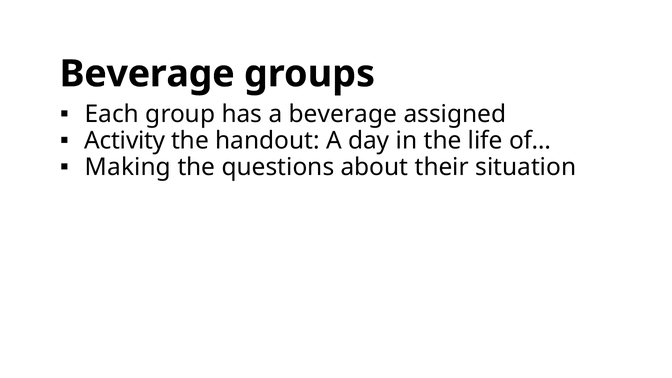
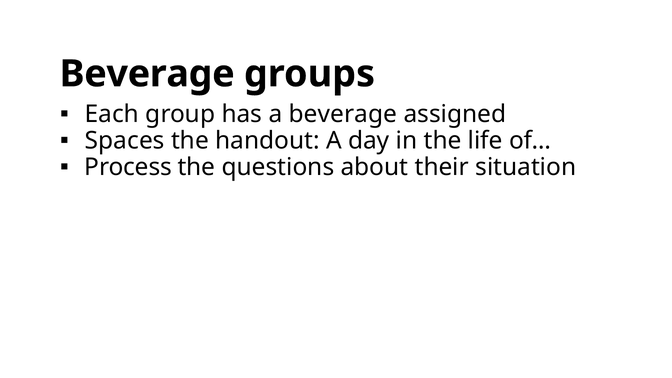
Activity: Activity -> Spaces
Making: Making -> Process
